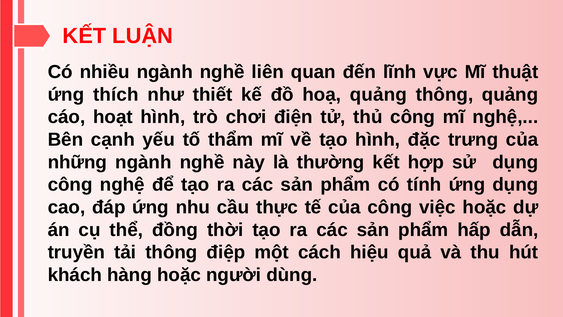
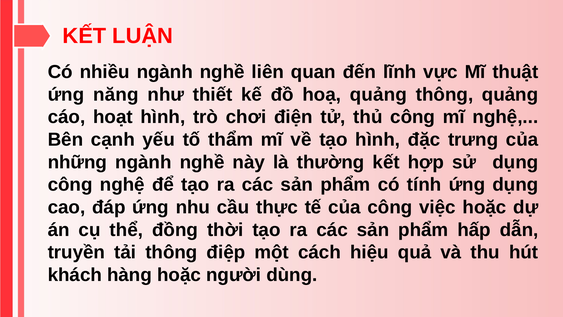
thích: thích -> năng
